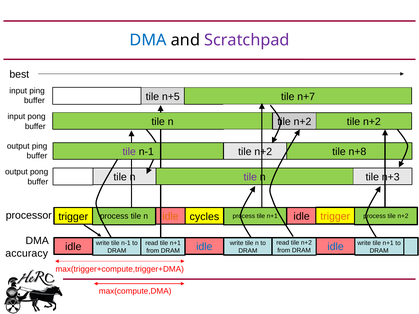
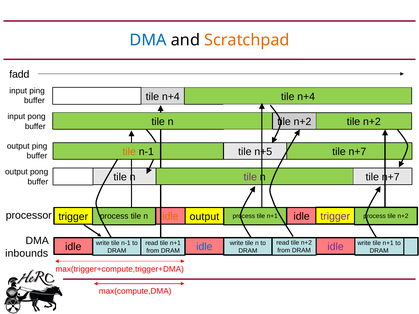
Scratchpad colour: purple -> orange
best: best -> fadd
n+5 at (171, 97): n+5 -> n+4
n+7 at (306, 97): n+7 -> n+4
n+2 at (263, 152): n+2 -> n+5
n+8 at (357, 152): n+8 -> n+7
tile at (129, 152) colour: purple -> orange
n+3 at (391, 177): n+3 -> n+7
cycles at (204, 217): cycles -> output
trigger at (335, 217) colour: orange -> purple
idle at (336, 247) colour: blue -> purple
accuracy: accuracy -> inbounds
